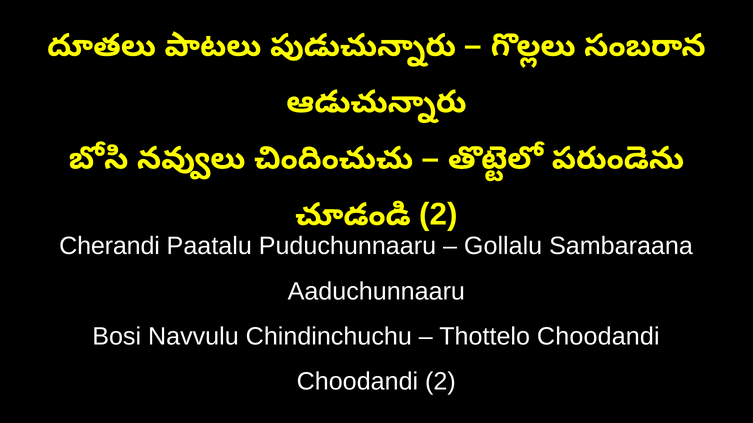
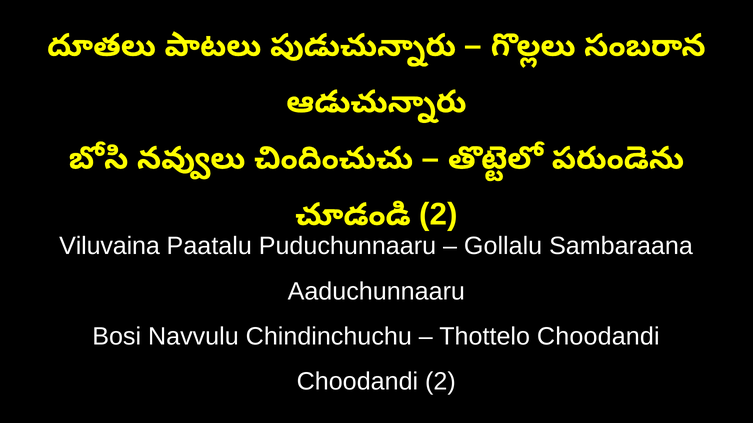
Cherandi: Cherandi -> Viluvaina
